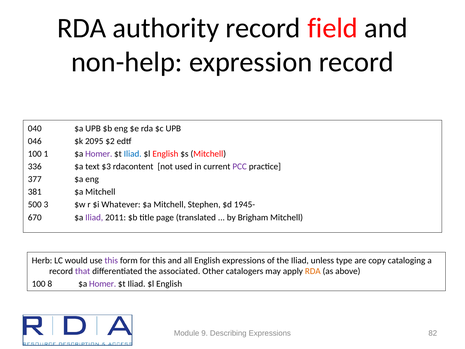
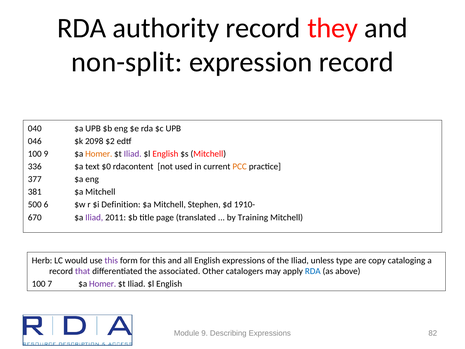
field: field -> they
non-help: non-help -> non-split
2095: 2095 -> 2098
100 1: 1 -> 9
Homer at (99, 154) colour: purple -> orange
Iliad at (133, 154) colour: blue -> purple
$3: $3 -> $0
PCC colour: purple -> orange
3: 3 -> 6
Whatever: Whatever -> Definition
1945-: 1945- -> 1910-
Brigham: Brigham -> Training
RDA at (313, 271) colour: orange -> blue
8: 8 -> 7
